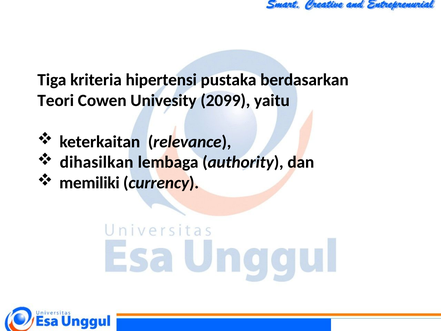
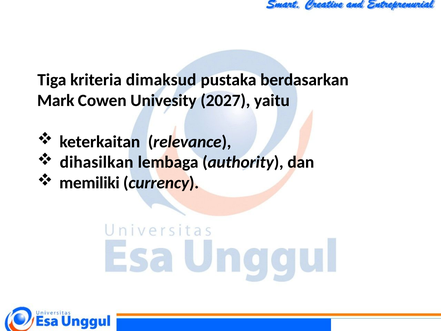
hipertensi: hipertensi -> dimaksud
Teori: Teori -> Mark
2099: 2099 -> 2027
